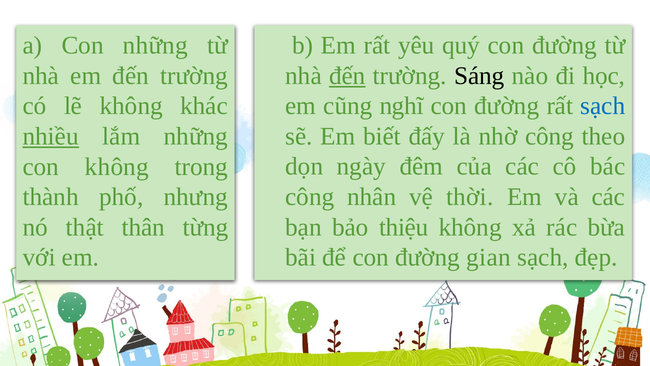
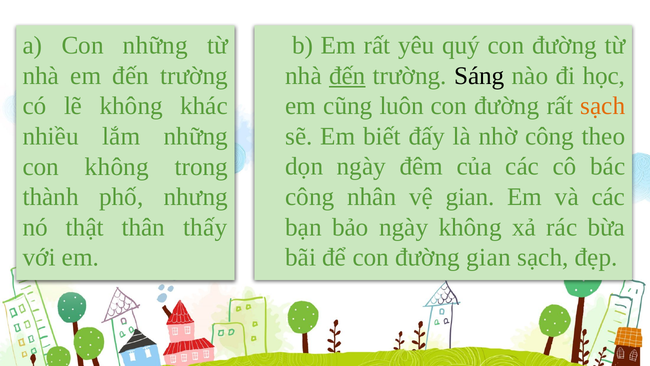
nghĩ: nghĩ -> luôn
sạch at (603, 106) colour: blue -> orange
nhiều underline: present -> none
vệ thời: thời -> gian
bảo thiệu: thiệu -> ngày
từng: từng -> thấy
